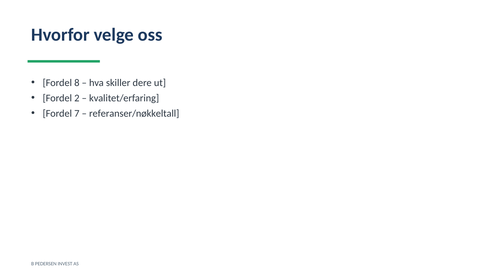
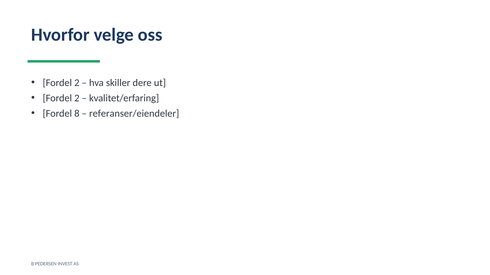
8 at (77, 83): 8 -> 2
7: 7 -> 8
referanser/nøkkeltall: referanser/nøkkeltall -> referanser/eiendeler
